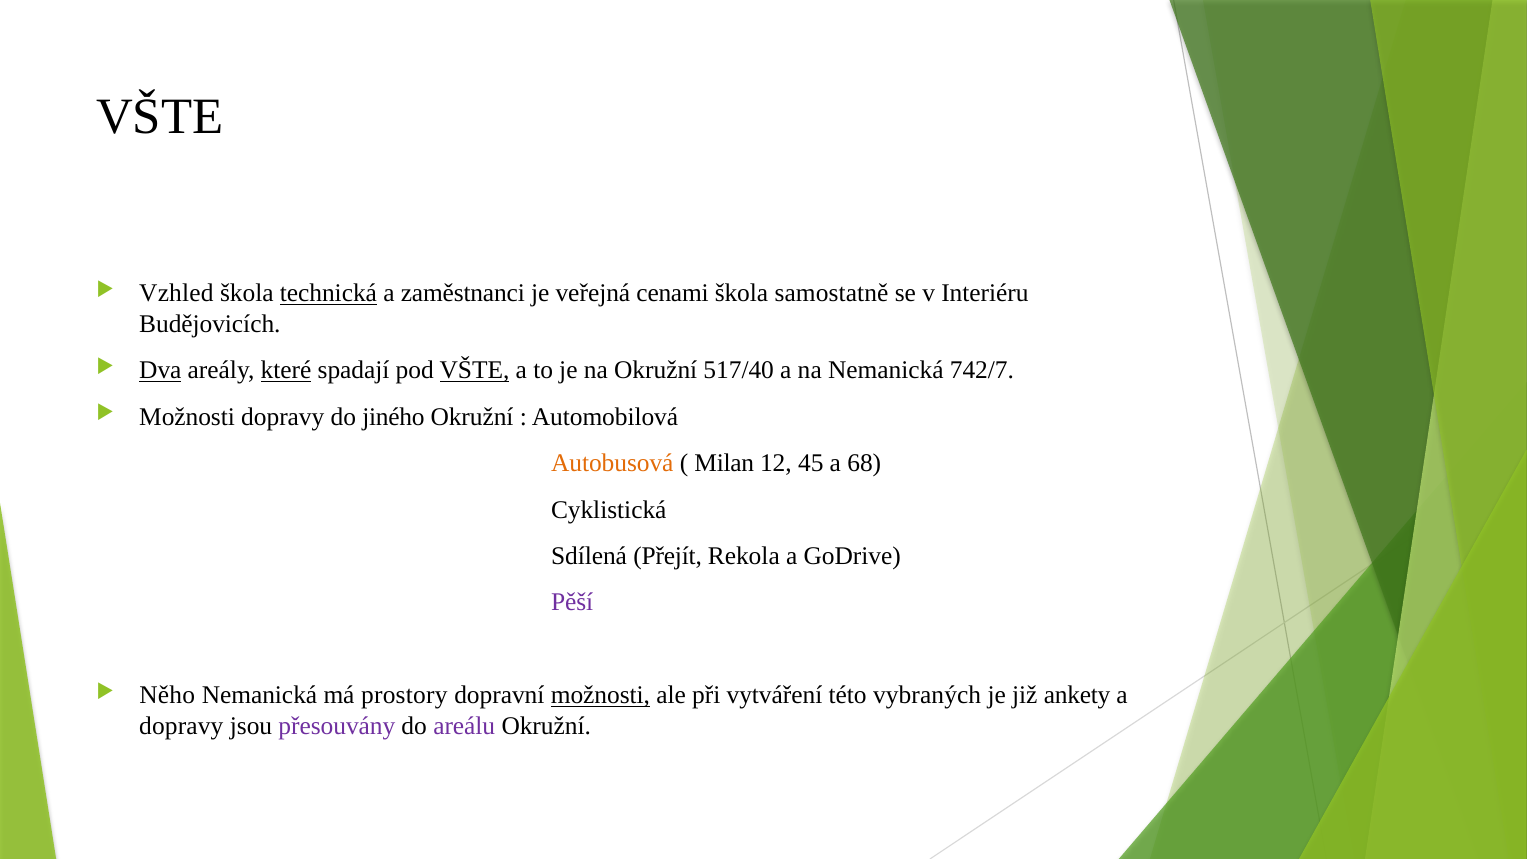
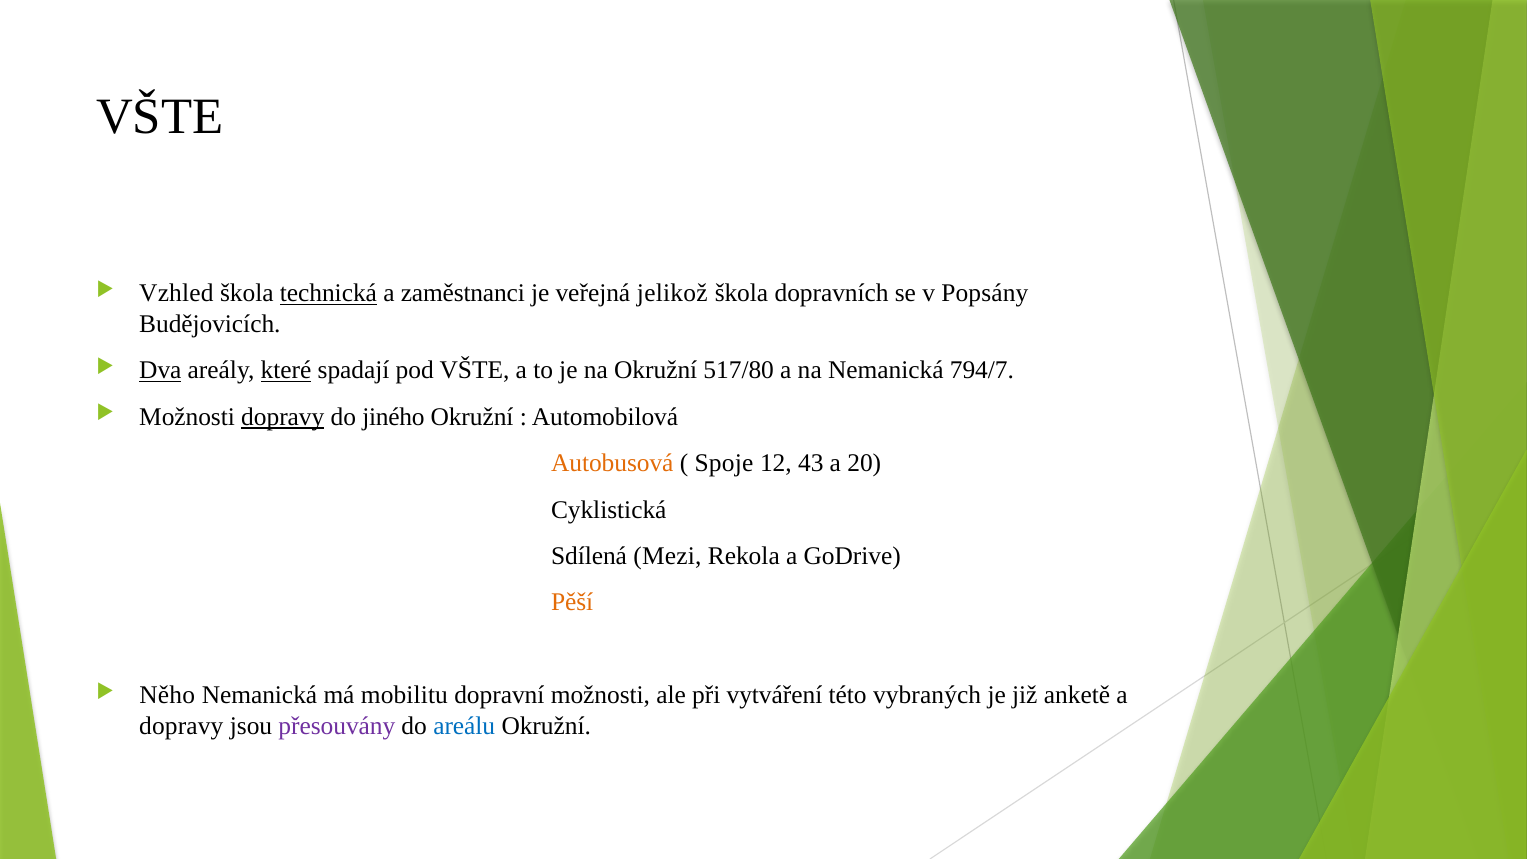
cenami: cenami -> jelikož
samostatně: samostatně -> dopravních
Interiéru: Interiéru -> Popsány
VŠTE at (474, 370) underline: present -> none
517/40: 517/40 -> 517/80
742/7: 742/7 -> 794/7
dopravy at (283, 417) underline: none -> present
Milan: Milan -> Spoje
45: 45 -> 43
68: 68 -> 20
Přejít: Přejít -> Mezi
Pěší colour: purple -> orange
prostory: prostory -> mobilitu
možnosti at (600, 695) underline: present -> none
ankety: ankety -> anketě
areálu colour: purple -> blue
